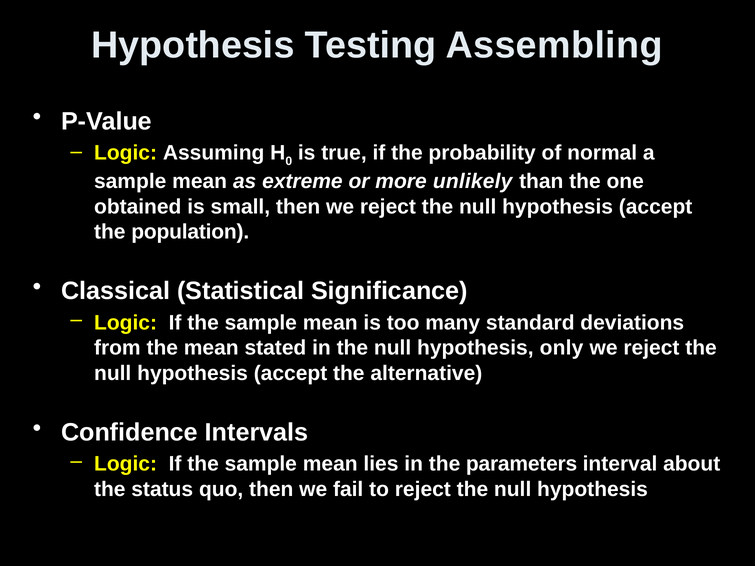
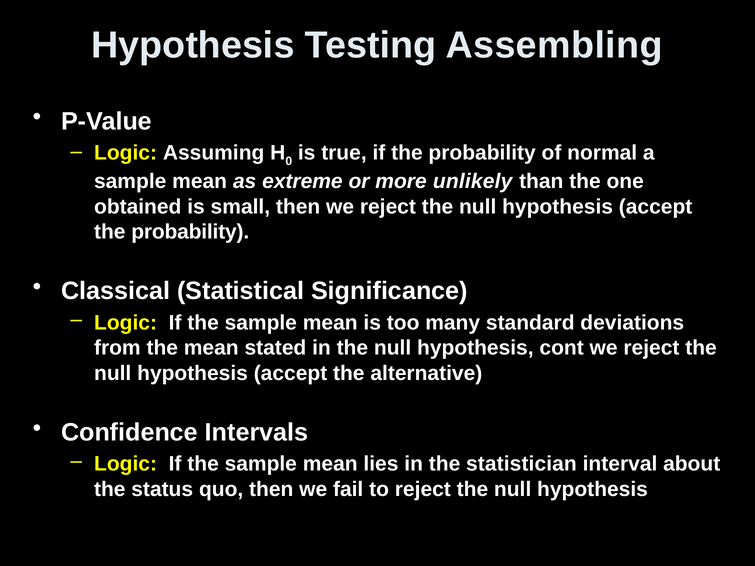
population at (190, 232): population -> probability
only: only -> cont
parameters: parameters -> statistician
